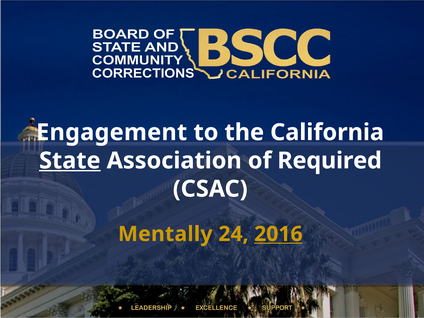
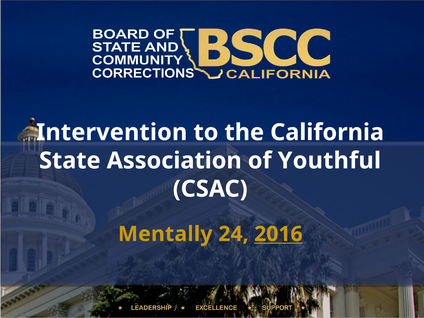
Engagement: Engagement -> Intervention
State underline: present -> none
Required: Required -> Youthful
